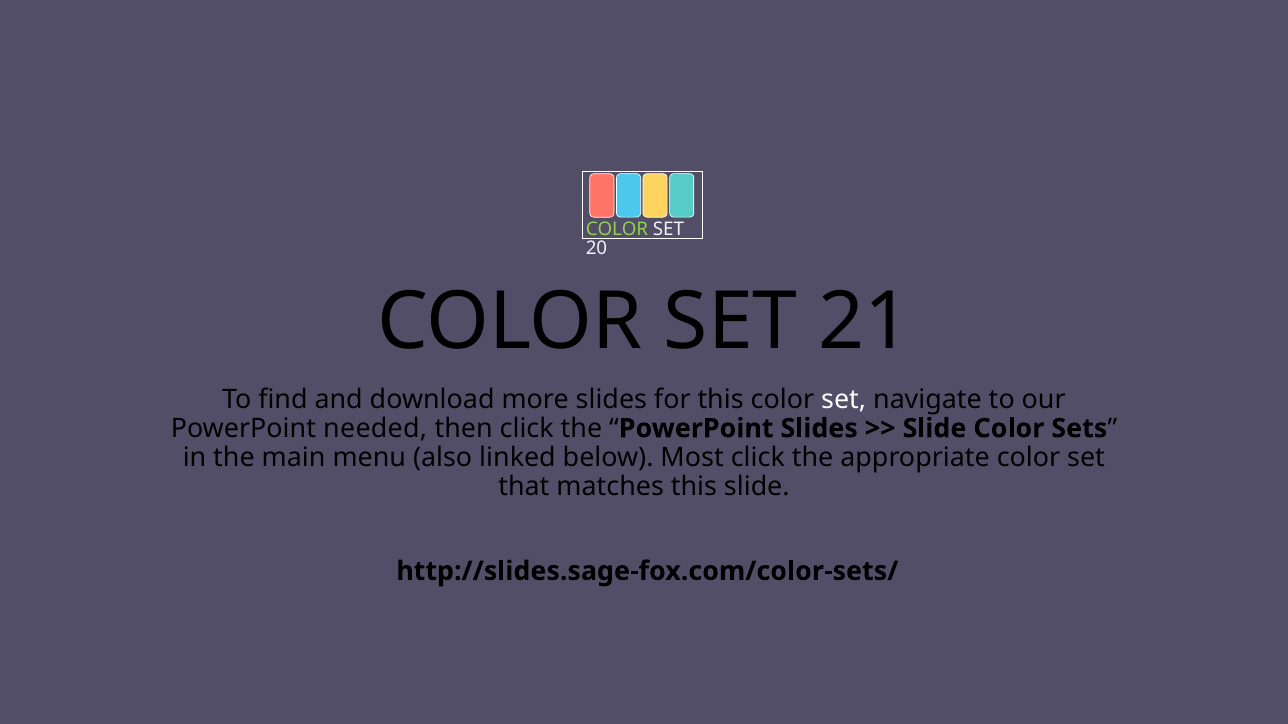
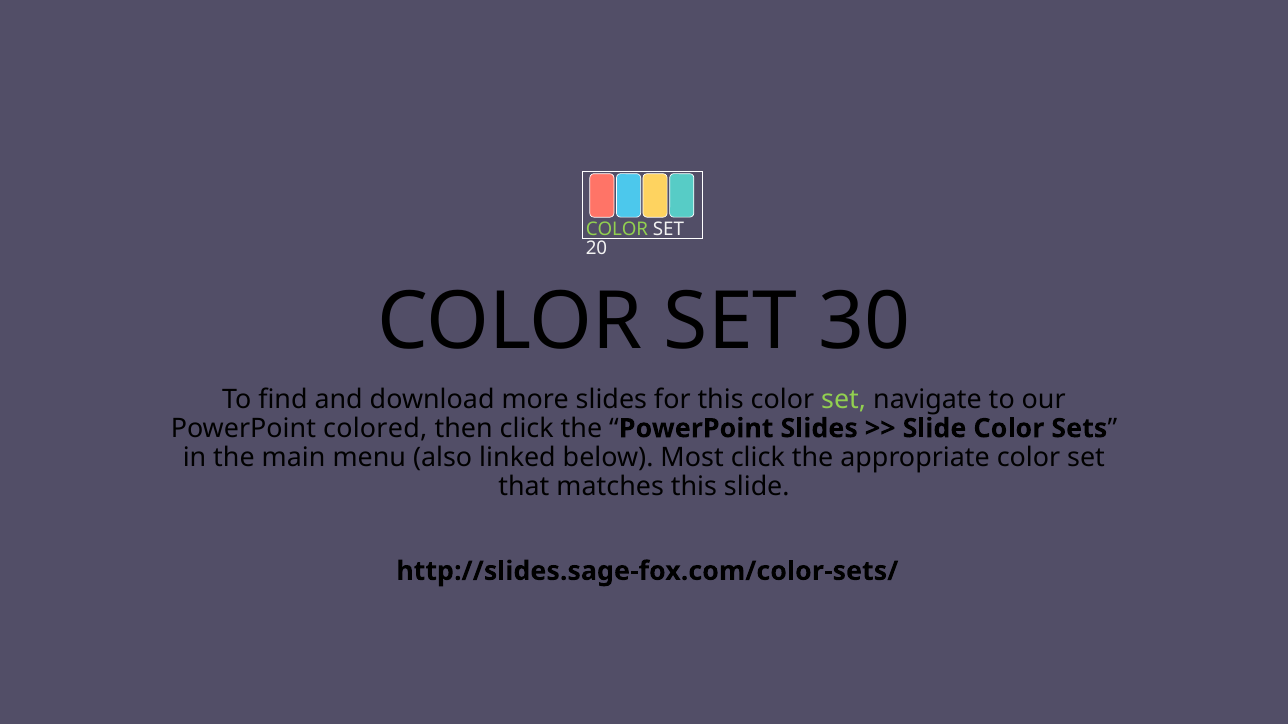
21: 21 -> 30
set at (844, 400) colour: white -> light green
needed: needed -> colored
